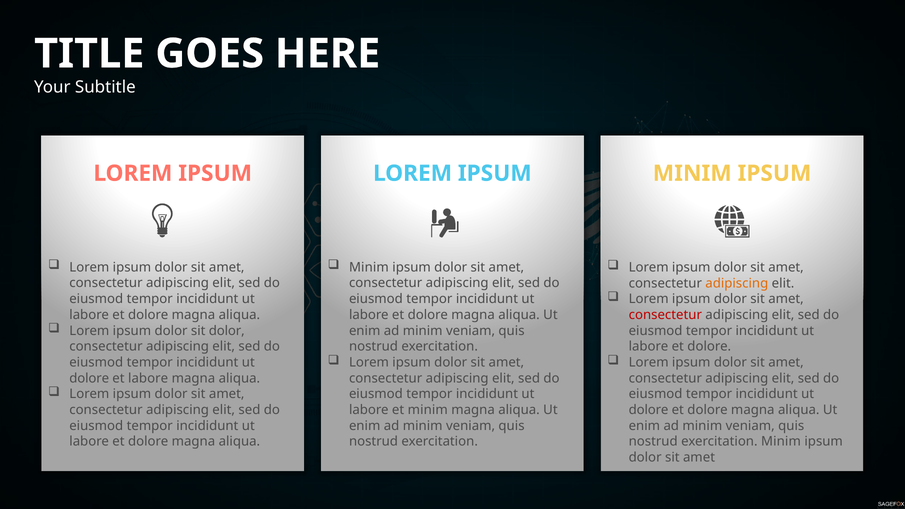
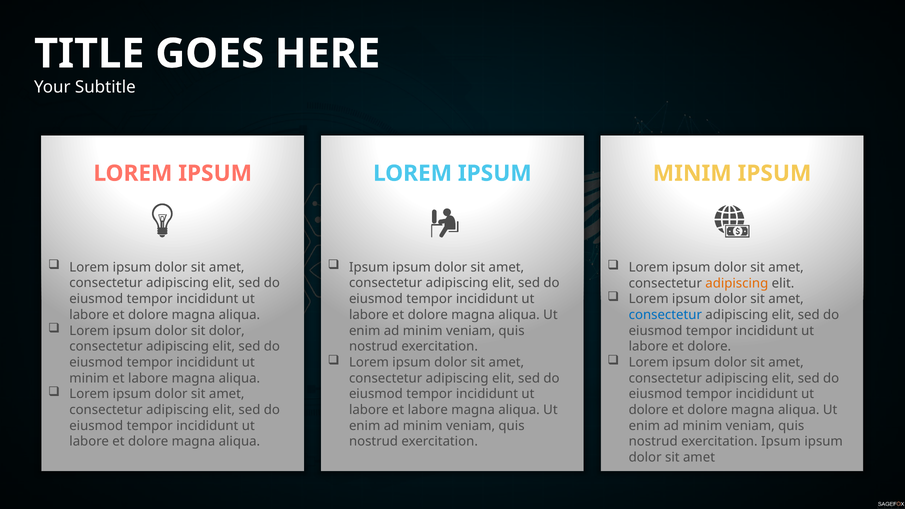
Minim at (369, 267): Minim -> Ipsum
consectetur at (665, 315) colour: red -> blue
dolore at (89, 378): dolore -> minim
labore et minim: minim -> labore
Minim at (781, 442): Minim -> Ipsum
